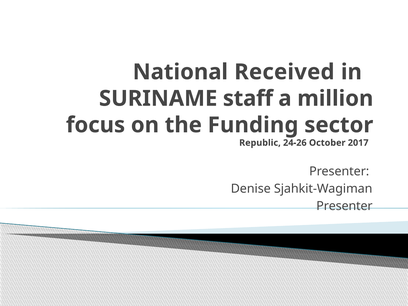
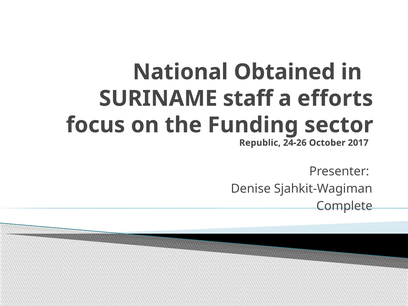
Received: Received -> Obtained
million: million -> efforts
Presenter at (344, 206): Presenter -> Complete
